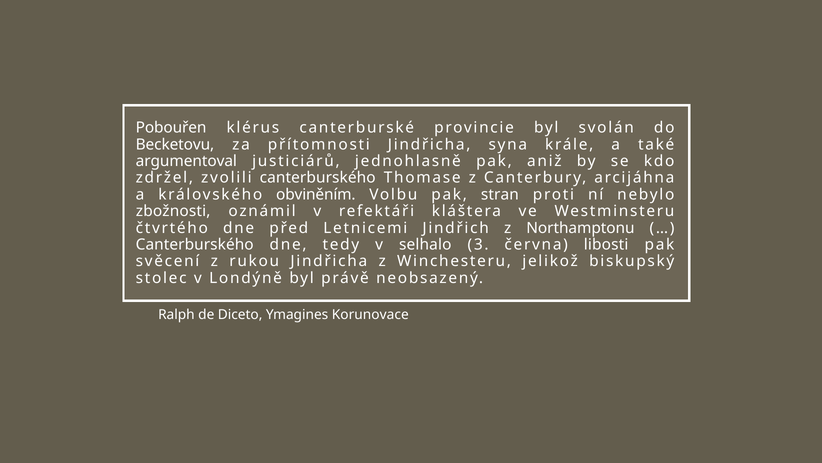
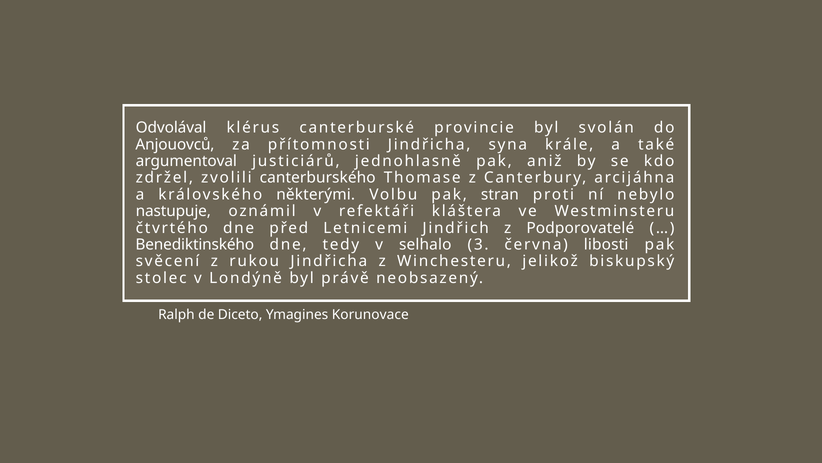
Pobouřen: Pobouřen -> Odvolával
Becketovu: Becketovu -> Anjouovců
obviněním: obviněním -> některými
zbožnosti: zbožnosti -> nastupuje
Northamptonu: Northamptonu -> Podporovatelé
Canterburského at (195, 244): Canterburského -> Benediktinského
